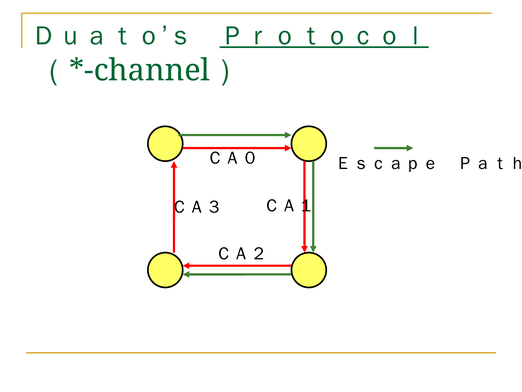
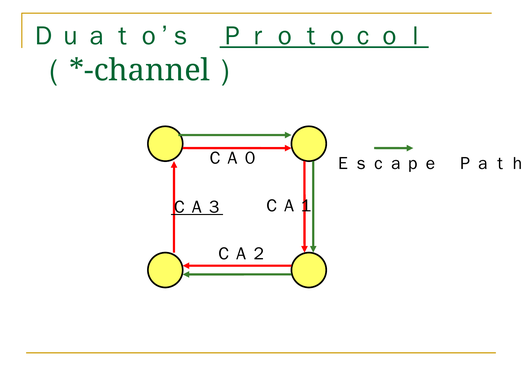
ＣＡ３ underline: none -> present
